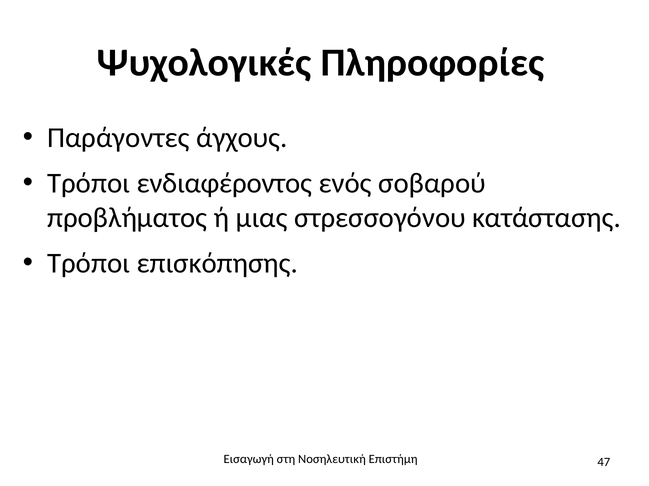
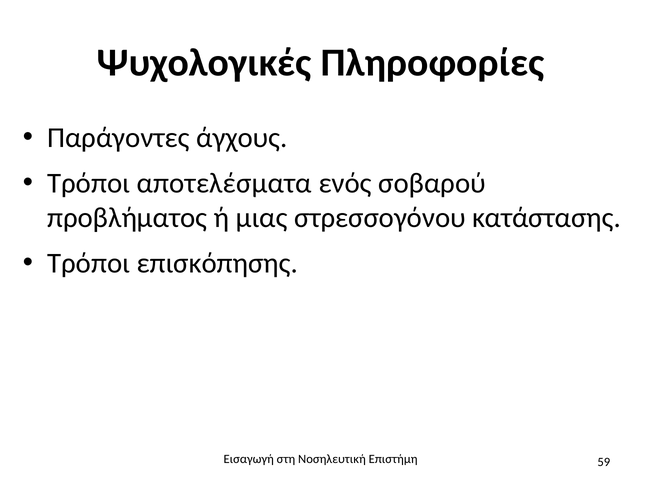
ενδιαφέροντος: ενδιαφέροντος -> αποτελέσματα
47: 47 -> 59
